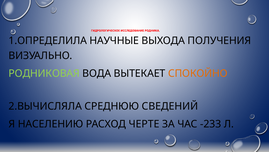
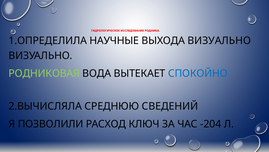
ВЫХОДА ПОЛУЧЕНИЯ: ПОЛУЧЕНИЯ -> ВИЗУАЛЬНО
СПОКОЙНО colour: orange -> blue
НАСЕЛЕНИЮ: НАСЕЛЕНИЮ -> ПОЗВОЛИЛИ
ЧЕРТЕ: ЧЕРТЕ -> КЛЮЧ
-233: -233 -> -204
